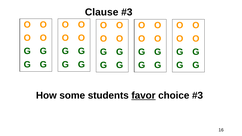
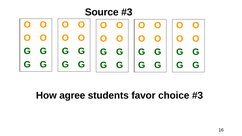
Clause: Clause -> Source
some: some -> agree
favor underline: present -> none
